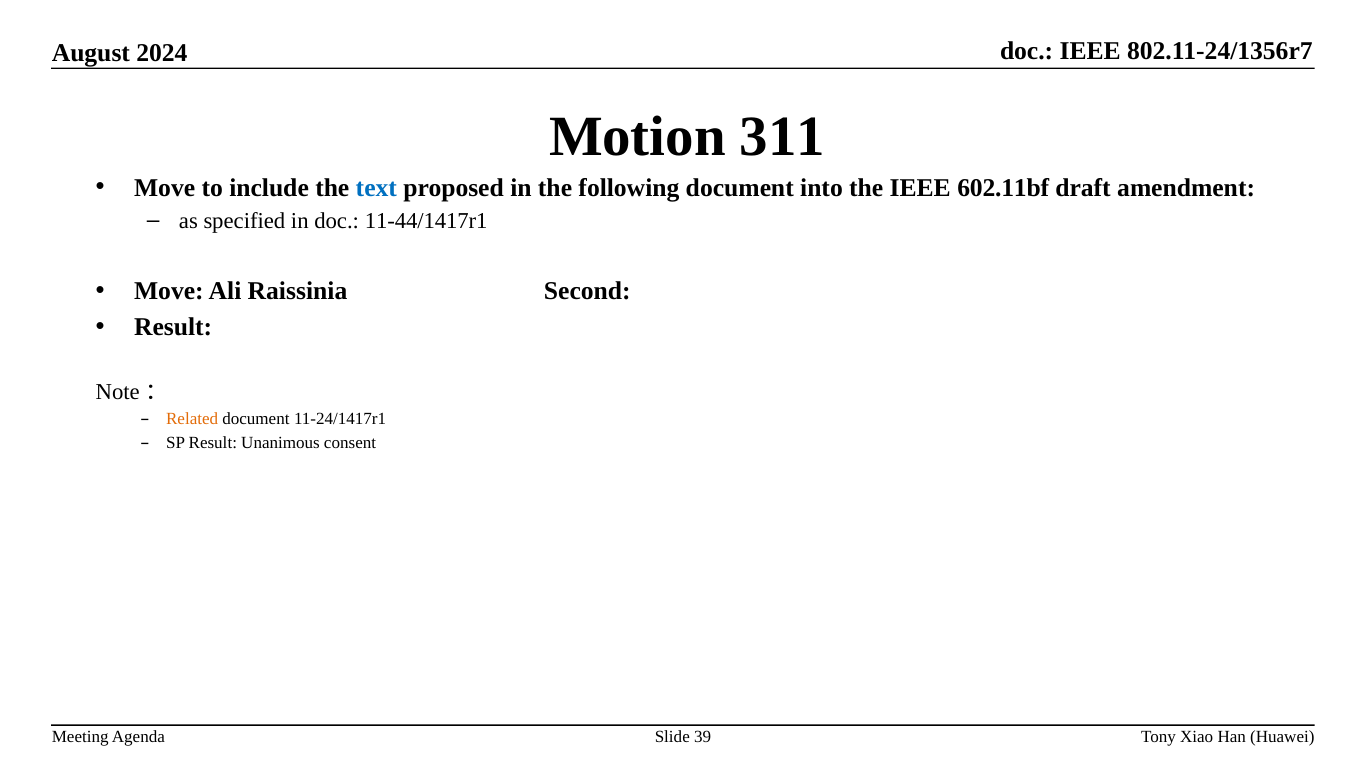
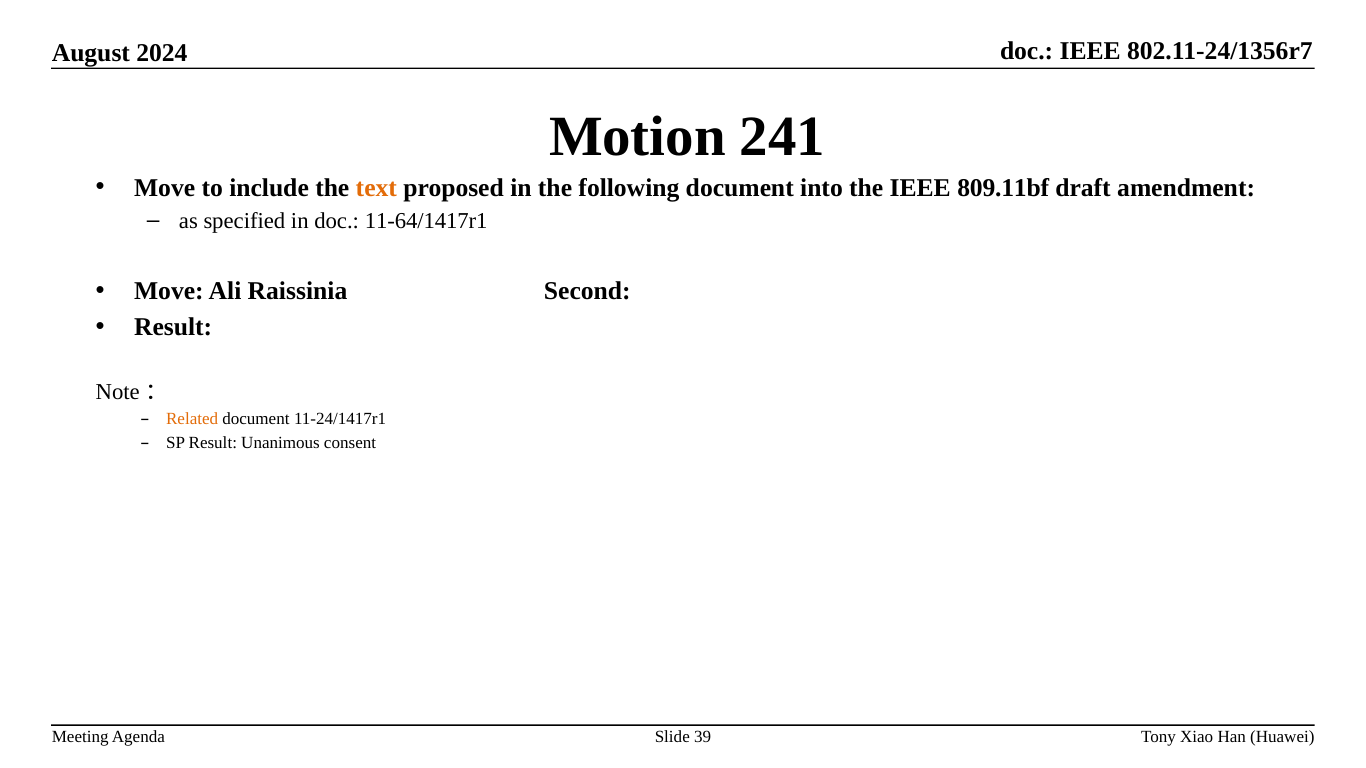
311: 311 -> 241
text colour: blue -> orange
602.11bf: 602.11bf -> 809.11bf
11-44/1417r1: 11-44/1417r1 -> 11-64/1417r1
